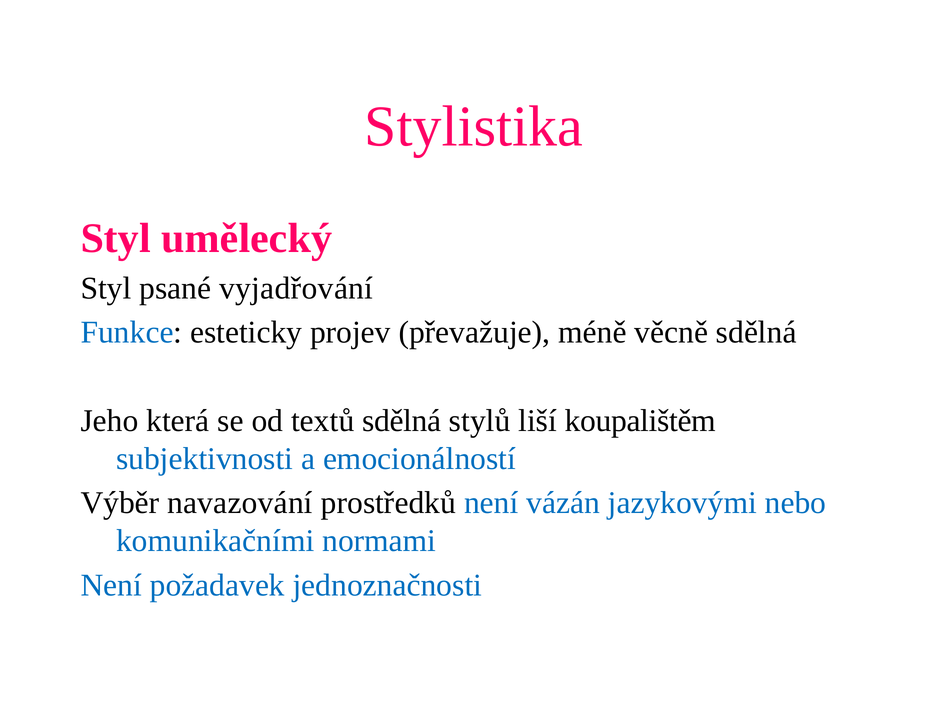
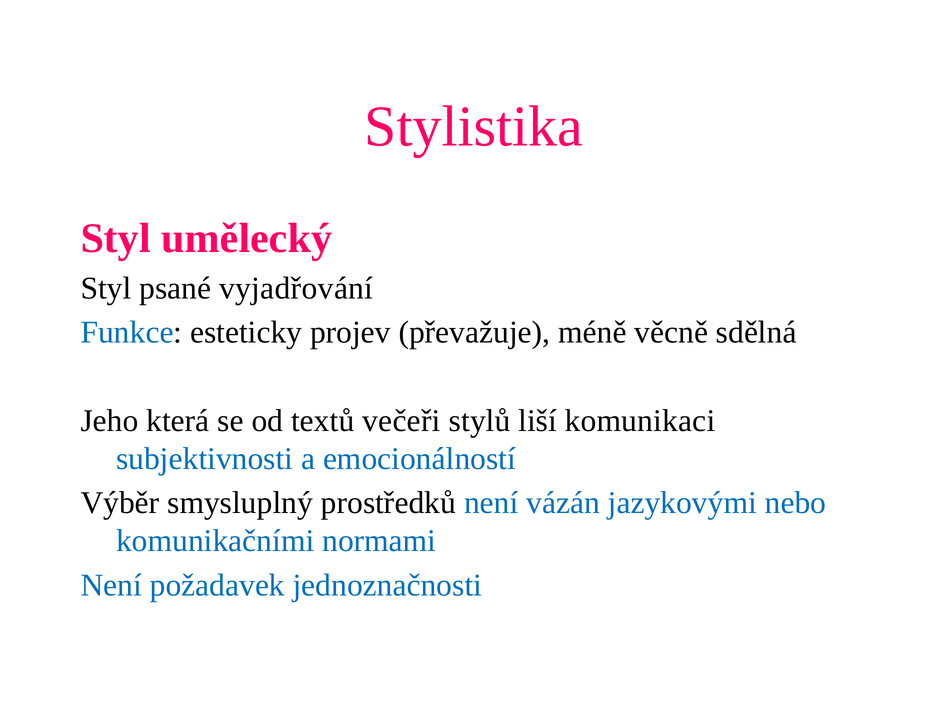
textů sdělná: sdělná -> večeři
koupalištěm: koupalištěm -> komunikaci
navazování: navazování -> smysluplný
